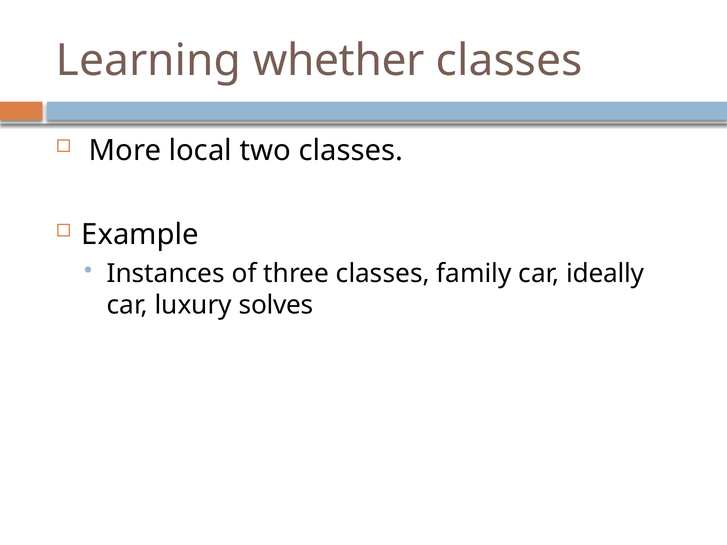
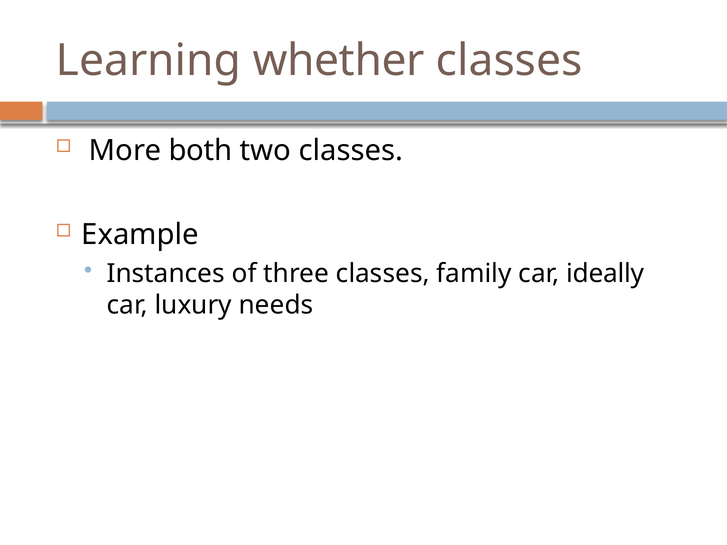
local: local -> both
solves: solves -> needs
